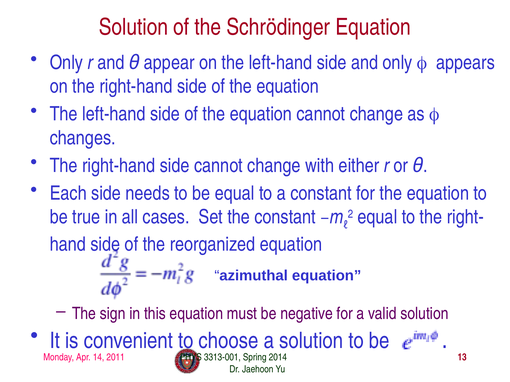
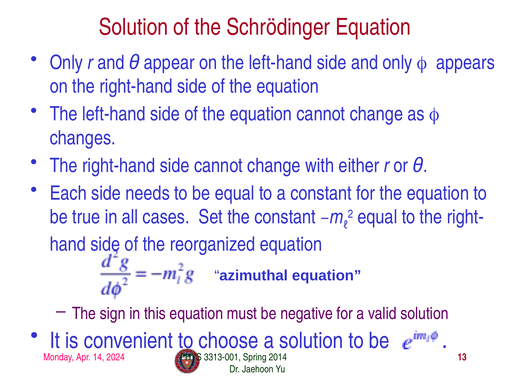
2011: 2011 -> 2024
